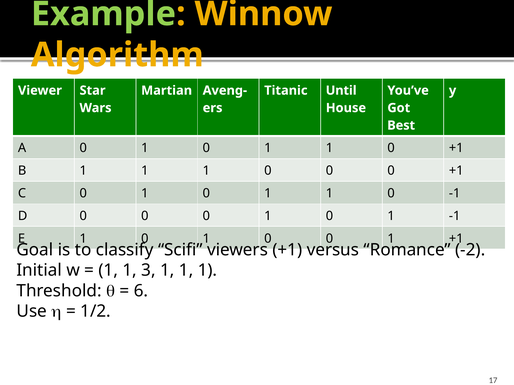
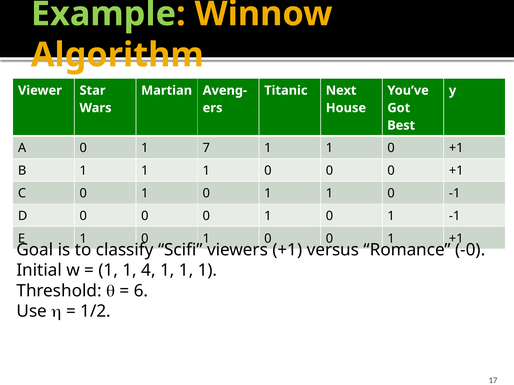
Until: Until -> Next
A 0 1 0: 0 -> 7
-2: -2 -> -0
3: 3 -> 4
